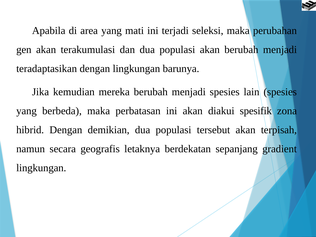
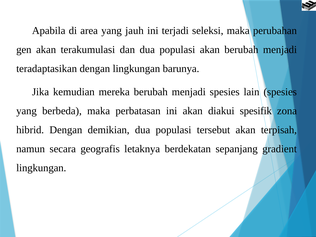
mati: mati -> jauh
